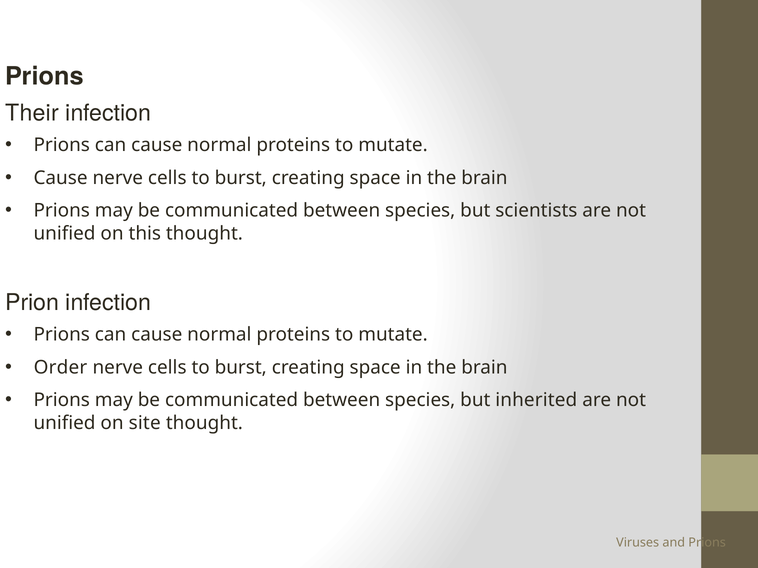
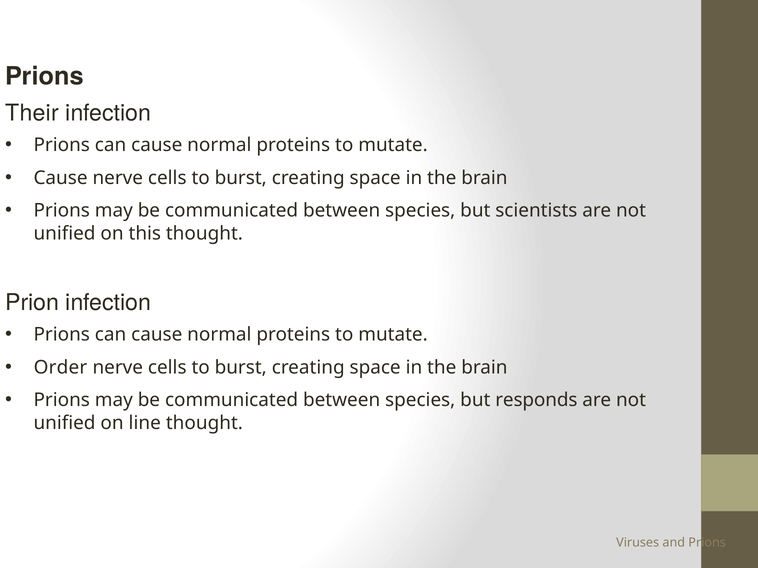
inherited: inherited -> responds
site: site -> line
